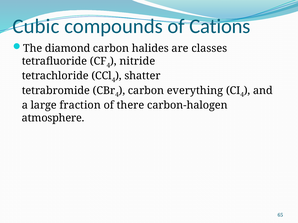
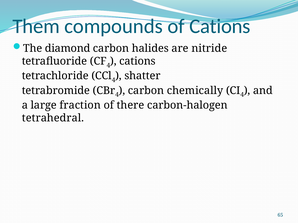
Cubic: Cubic -> Them
classes: classes -> nitride
nitride at (137, 61): nitride -> cations
everything: everything -> chemically
atmosphere: atmosphere -> tetrahedral
